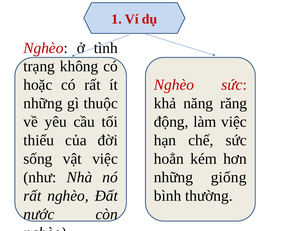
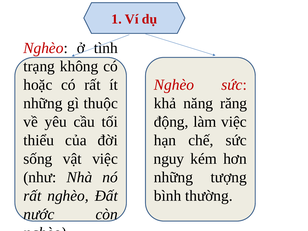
hoẳn: hoẳn -> nguy
giống: giống -> tượng
